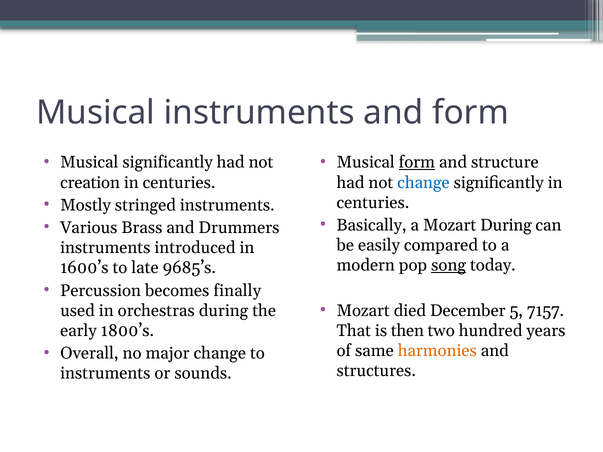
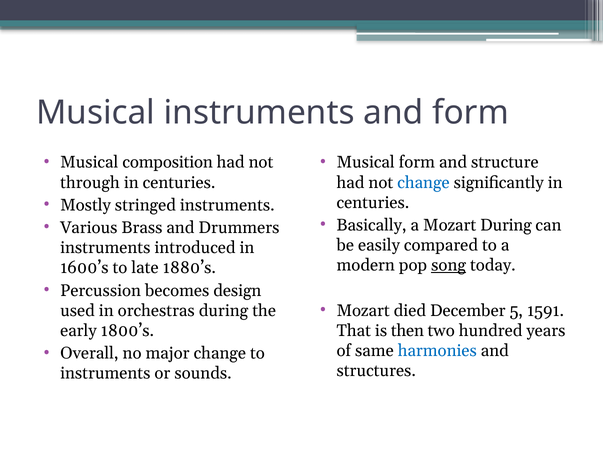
Musical significantly: significantly -> composition
form at (417, 163) underline: present -> none
creation: creation -> through
9685’s: 9685’s -> 1880’s
finally: finally -> design
7157: 7157 -> 1591
harmonies colour: orange -> blue
